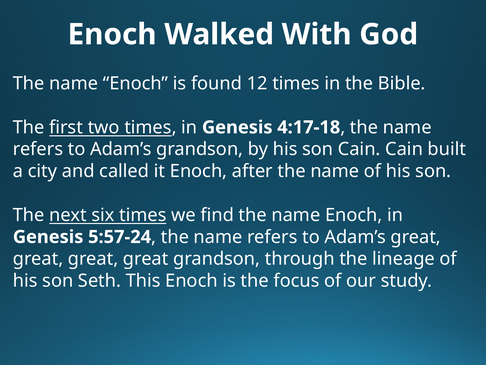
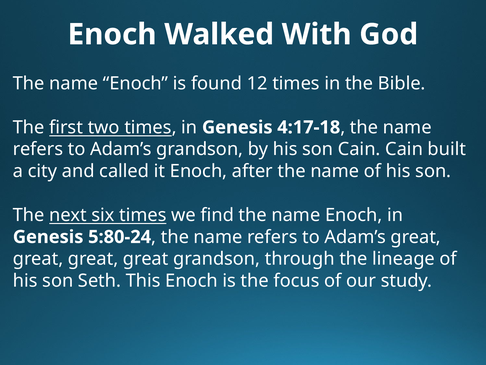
5:57-24: 5:57-24 -> 5:80-24
